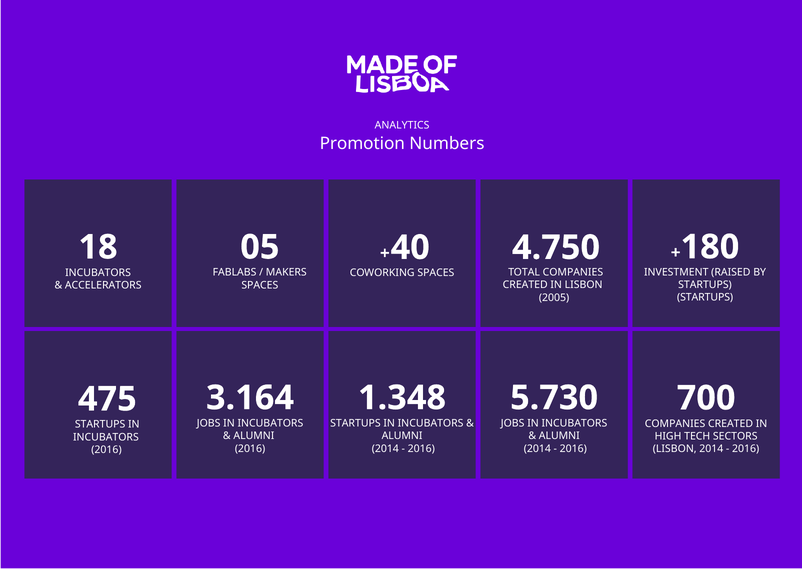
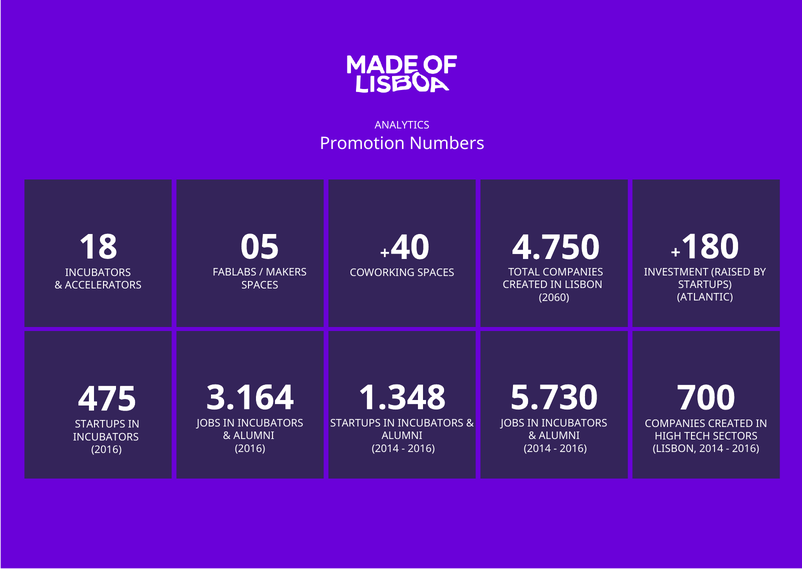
STARTUPS at (705, 297): STARTUPS -> ATLANTIC
2005: 2005 -> 2060
